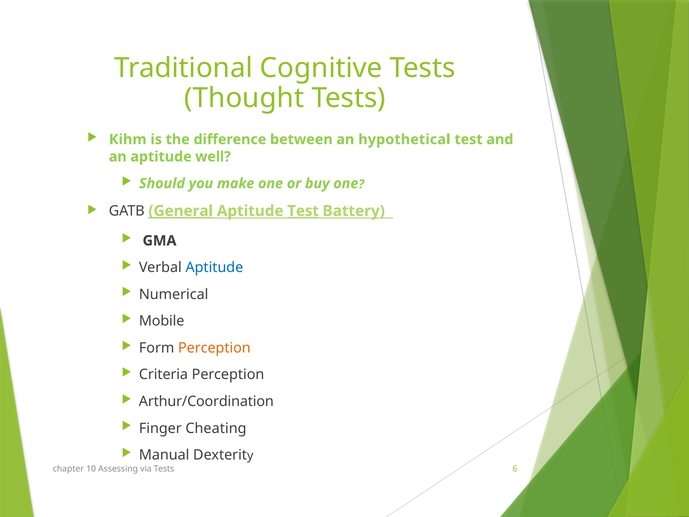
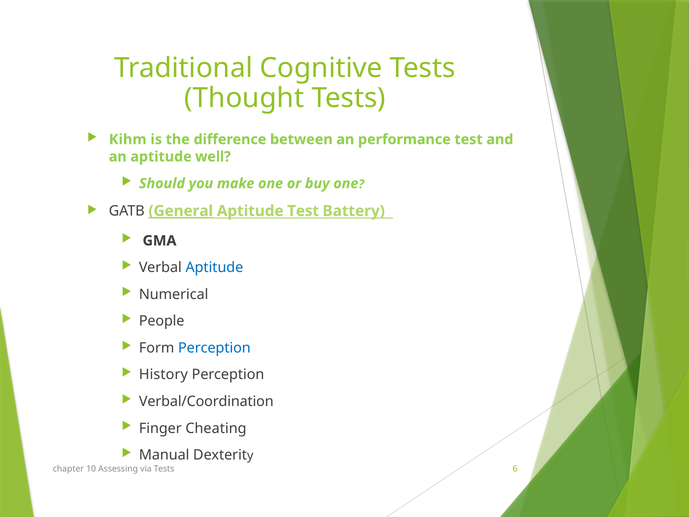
hypothetical: hypothetical -> performance
Test at (303, 211) underline: present -> none
Mobile: Mobile -> People
Perception at (214, 348) colour: orange -> blue
Criteria: Criteria -> History
Arthur/Coordination: Arthur/Coordination -> Verbal/Coordination
